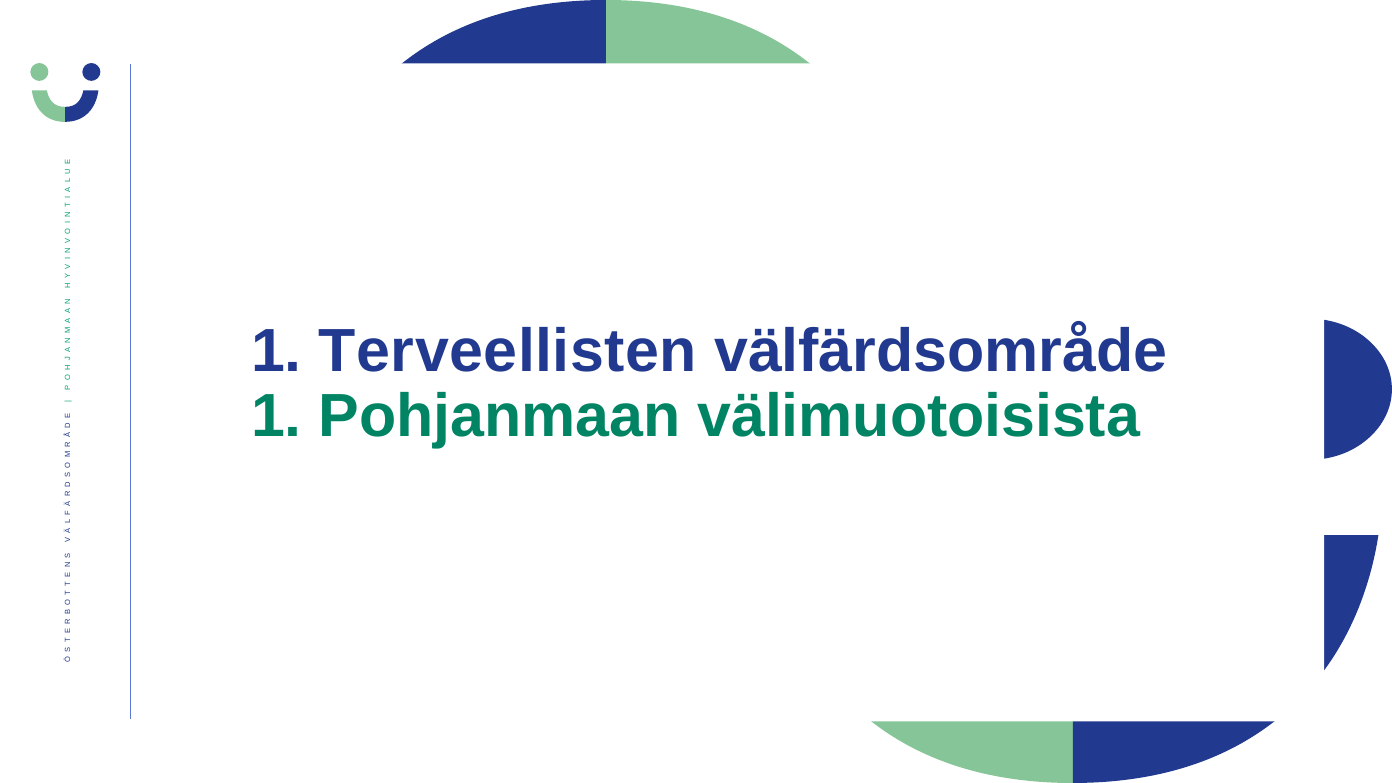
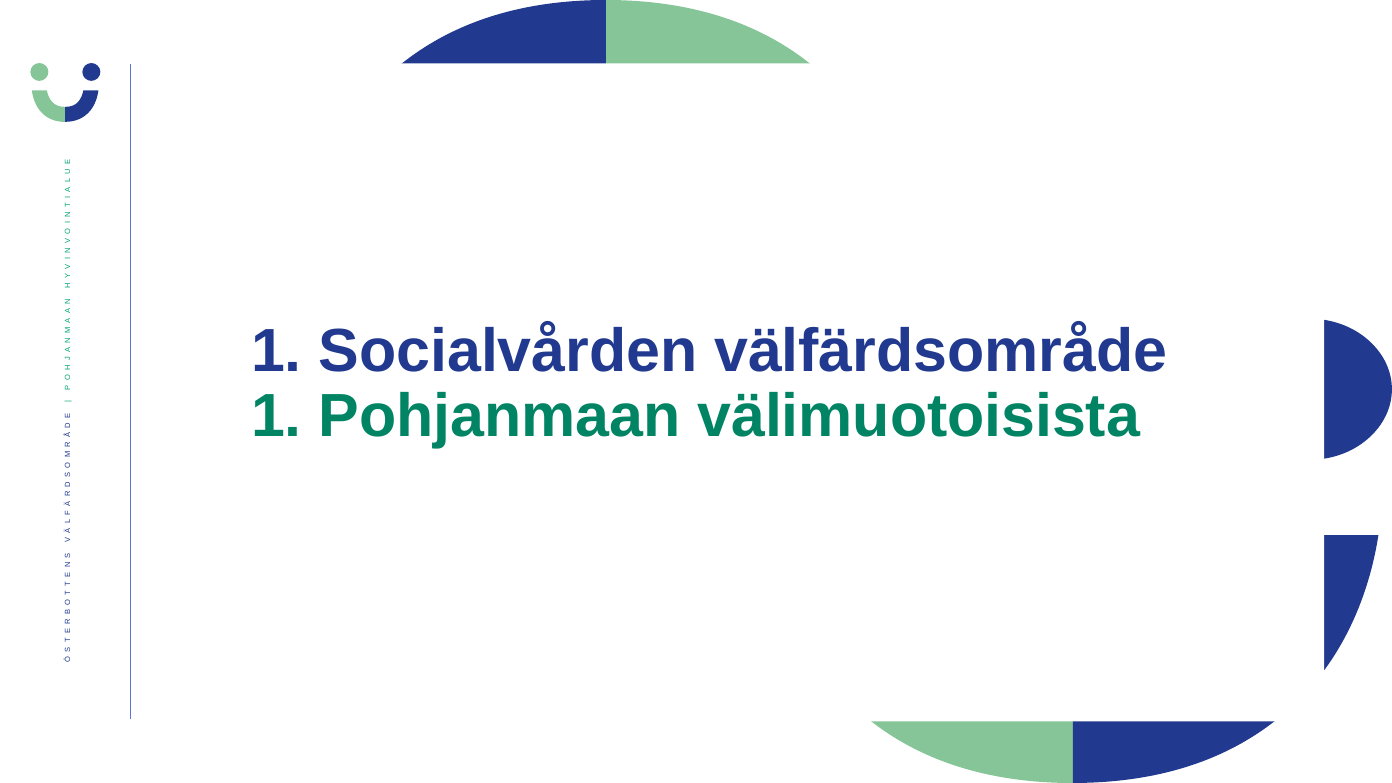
Terveellisten: Terveellisten -> Socialvården
